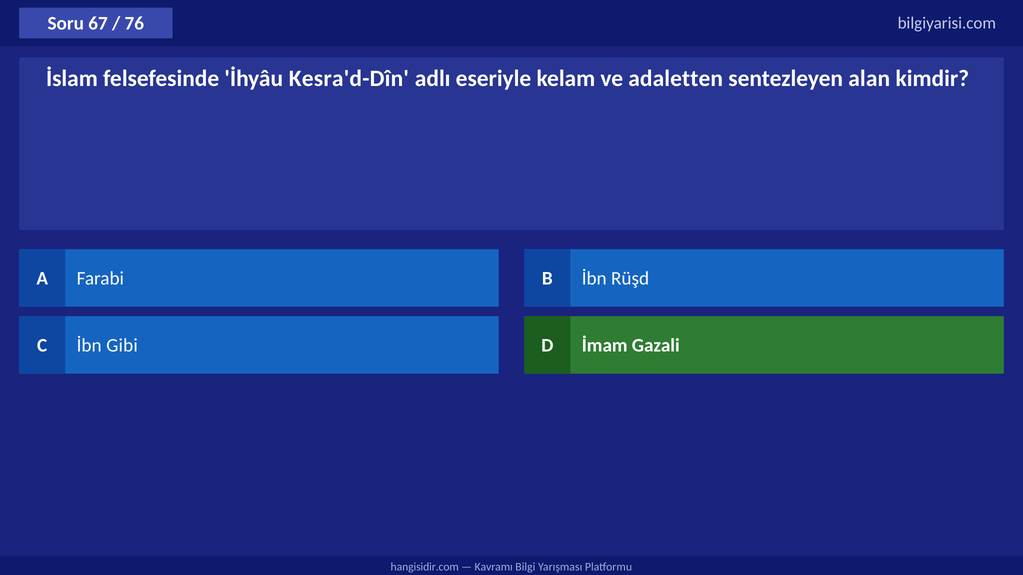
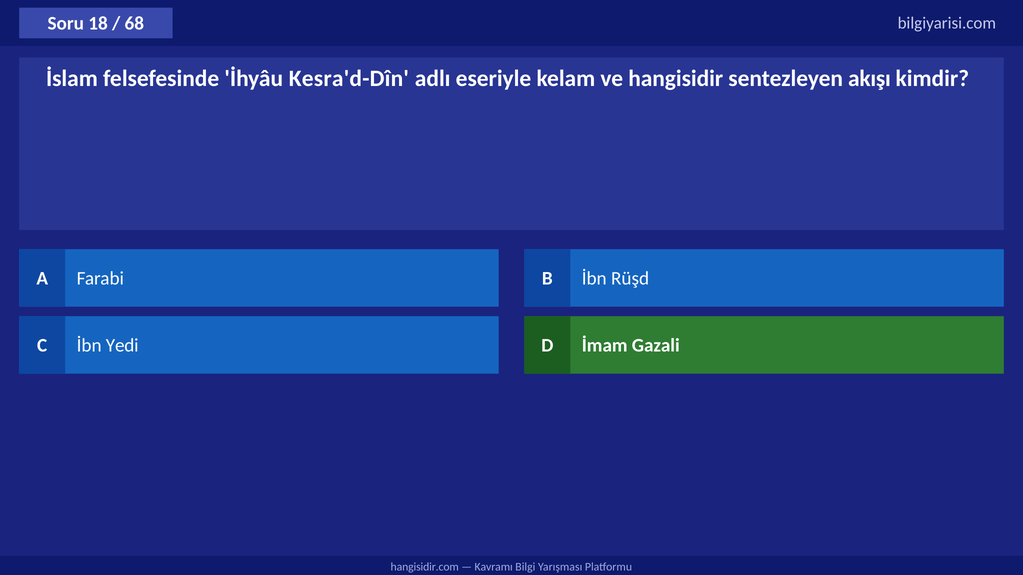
67: 67 -> 18
76: 76 -> 68
adaletten: adaletten -> hangisidir
alan: alan -> akışı
Gibi: Gibi -> Yedi
